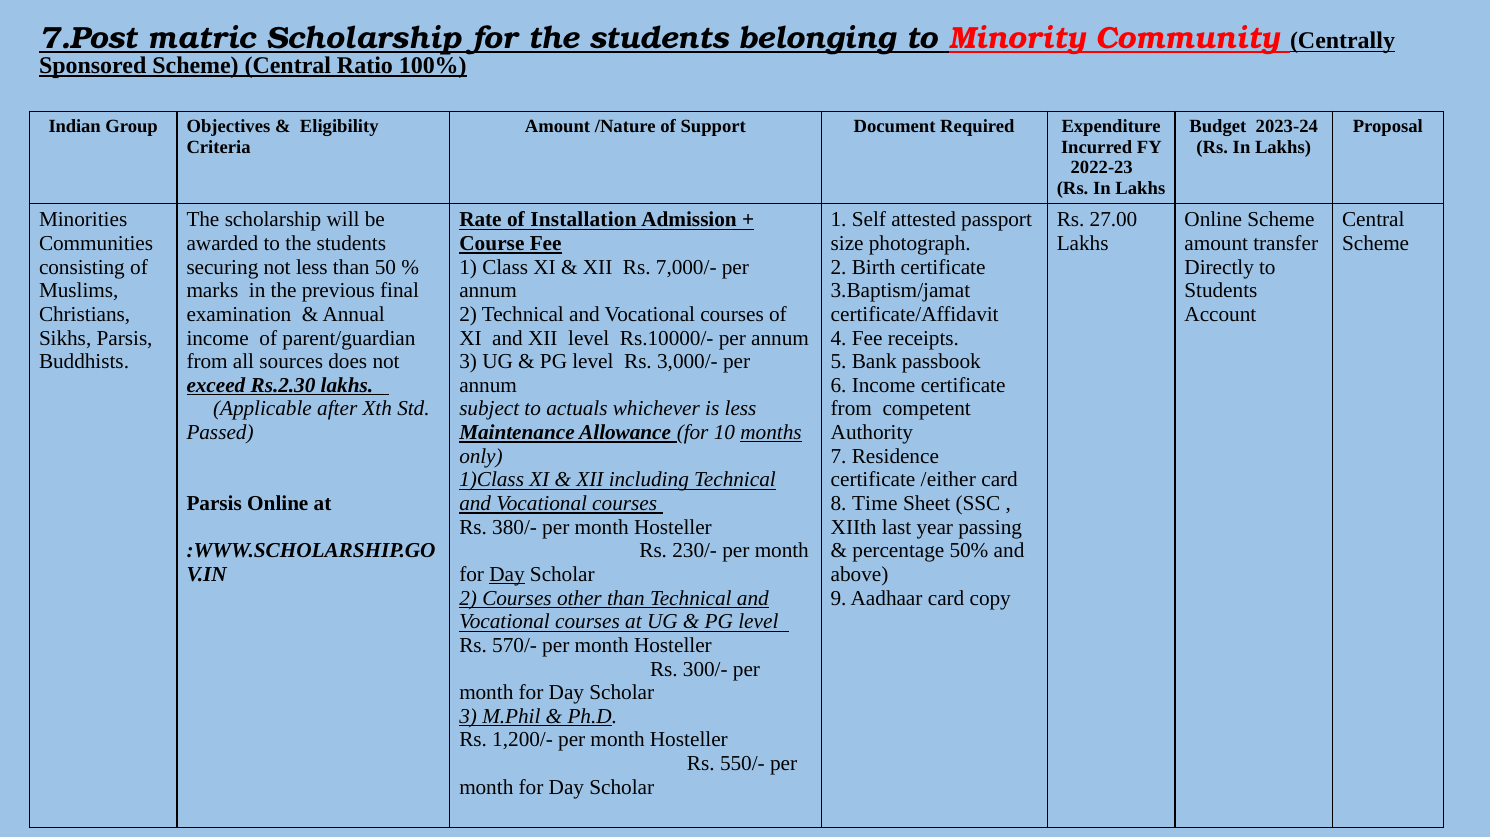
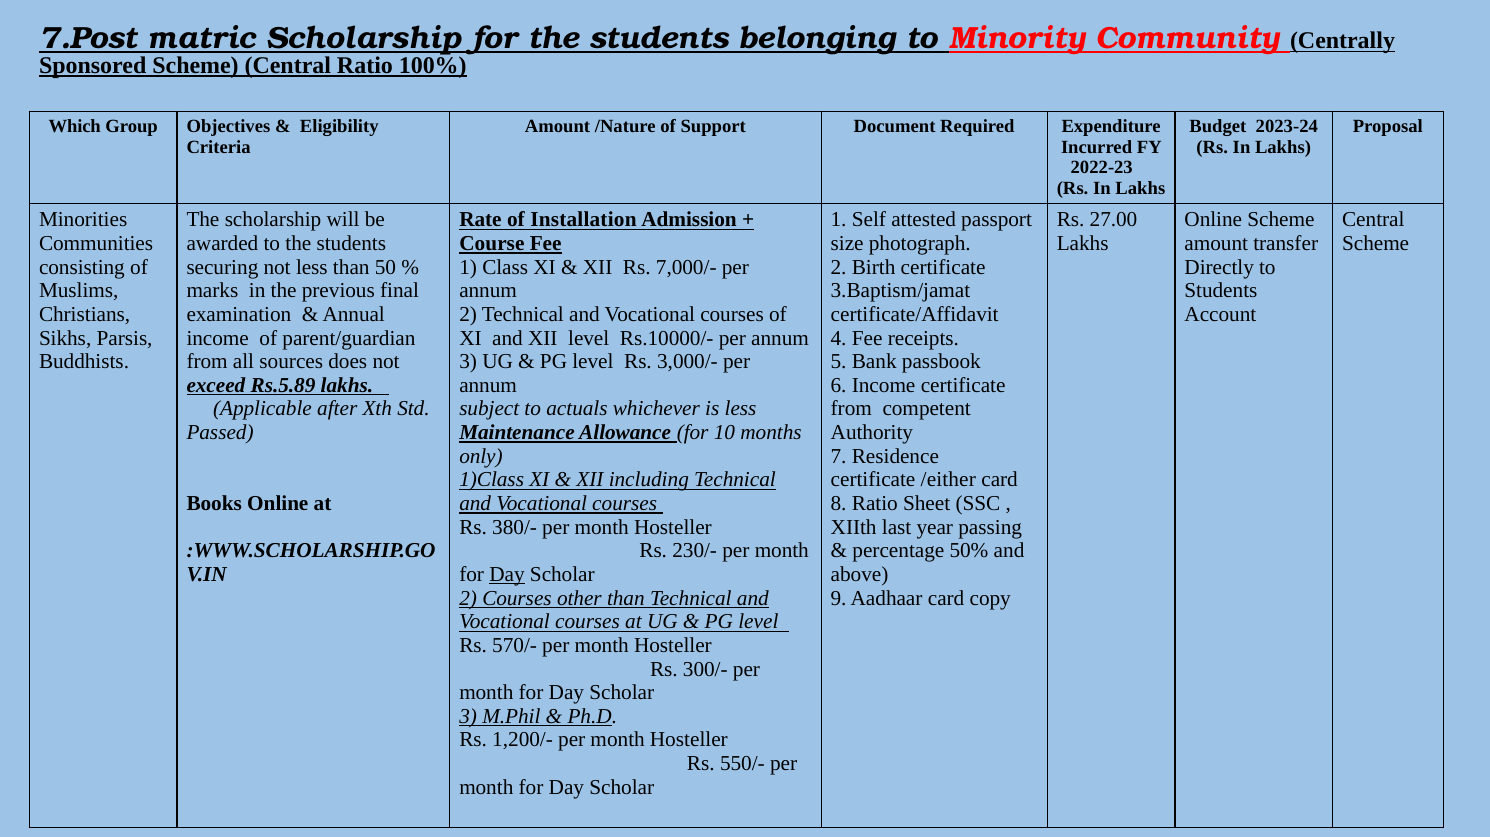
Indian: Indian -> Which
Rs.2.30: Rs.2.30 -> Rs.5.89
months underline: present -> none
Parsis at (214, 504): Parsis -> Books
8 Time: Time -> Ratio
